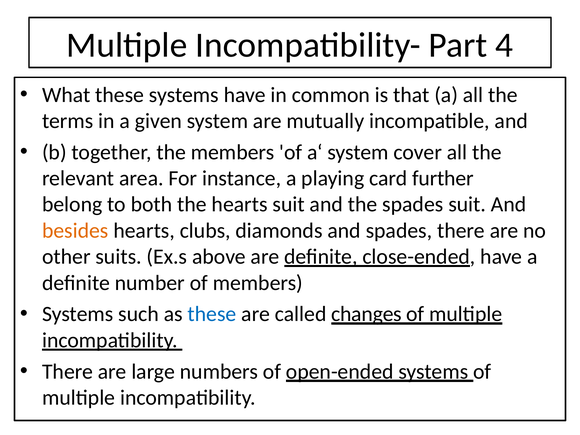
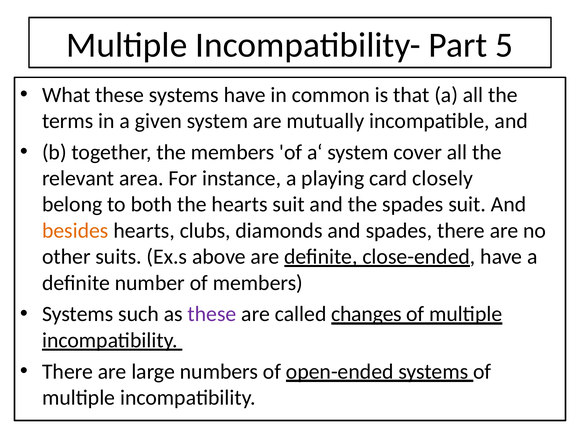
4: 4 -> 5
further: further -> closely
these at (212, 314) colour: blue -> purple
